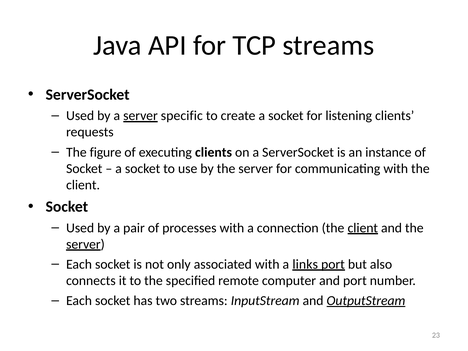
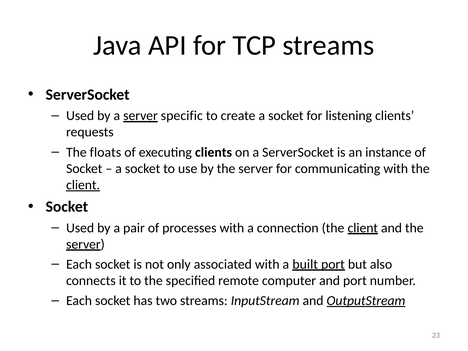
figure: figure -> floats
client at (83, 185) underline: none -> present
links: links -> built
